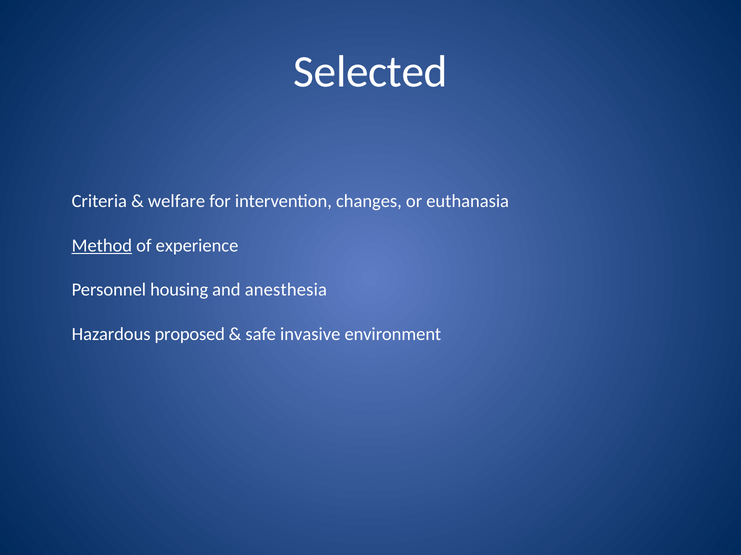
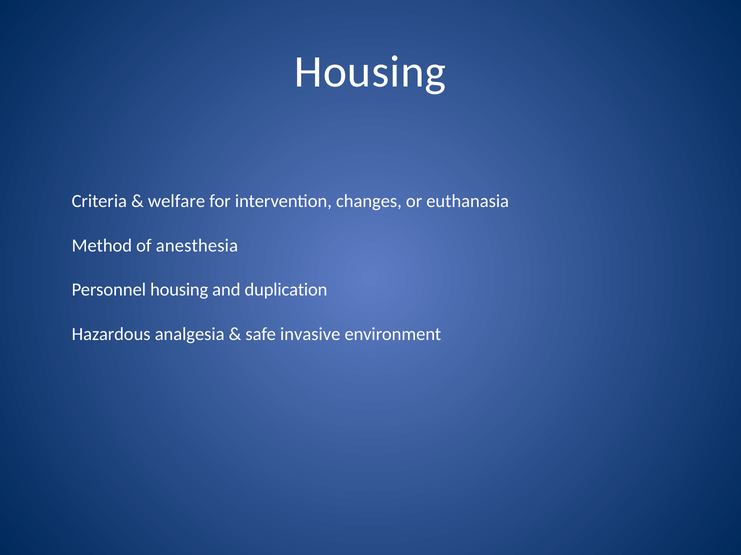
Selected at (371, 72): Selected -> Housing
Method underline: present -> none
experience: experience -> anesthesia
anesthesia: anesthesia -> duplication
proposed: proposed -> analgesia
